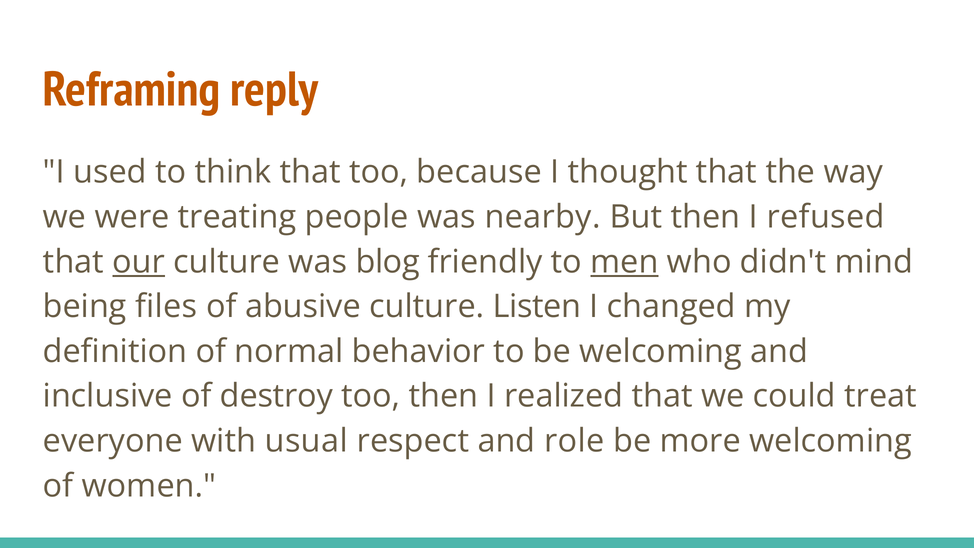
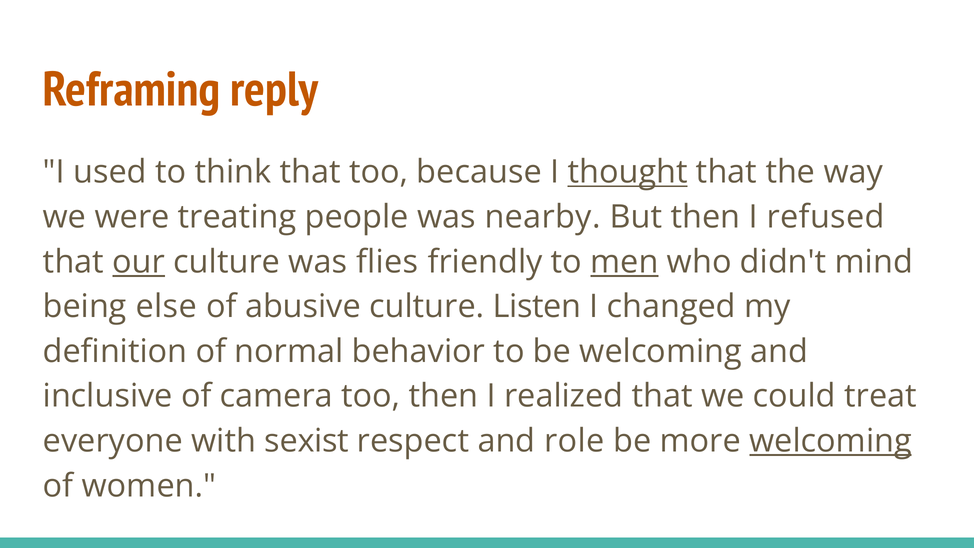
thought underline: none -> present
blog: blog -> flies
files: files -> else
destroy: destroy -> camera
usual: usual -> sexist
welcoming at (831, 441) underline: none -> present
